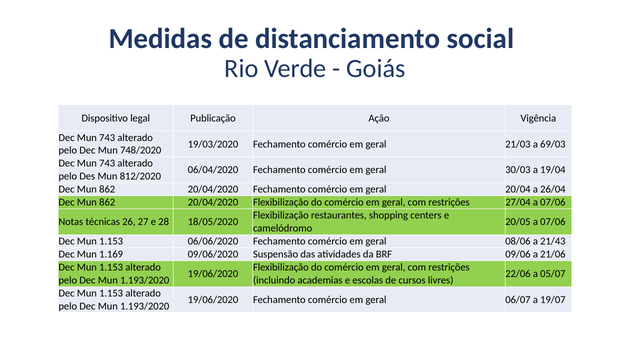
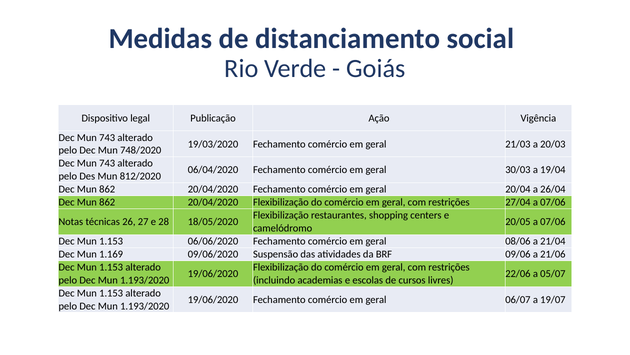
69/03: 69/03 -> 20/03
21/43: 21/43 -> 21/04
